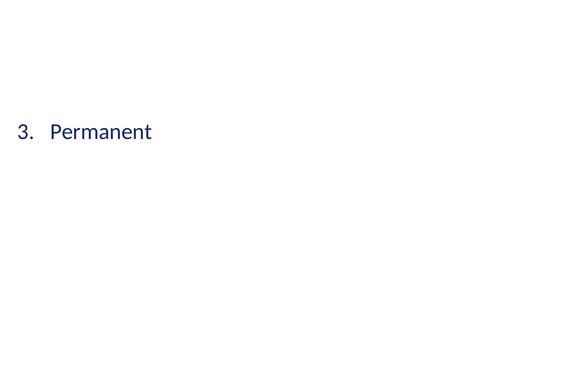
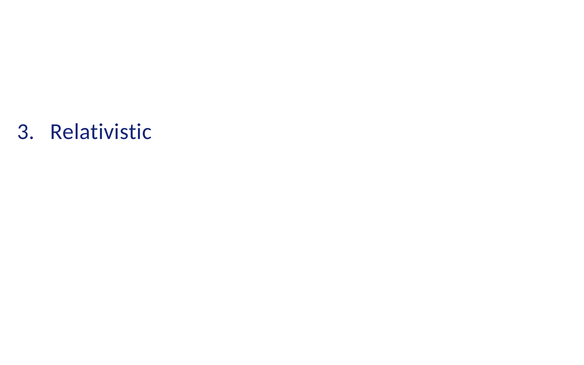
Permanent: Permanent -> Relativistic
